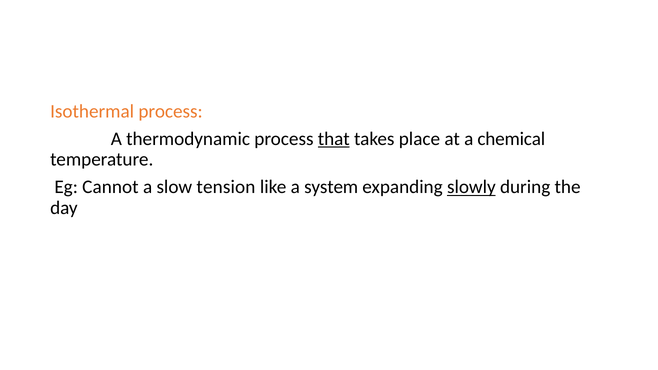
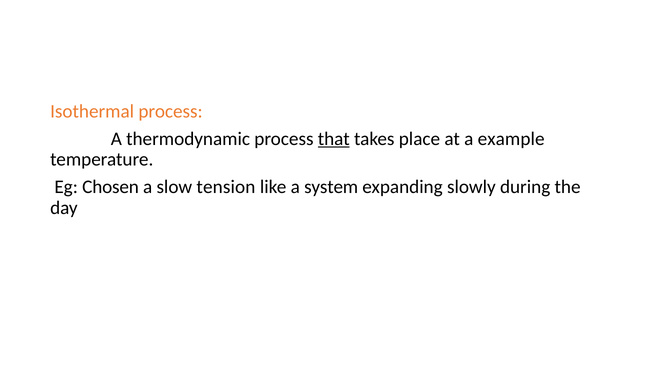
chemical: chemical -> example
Cannot: Cannot -> Chosen
slowly underline: present -> none
